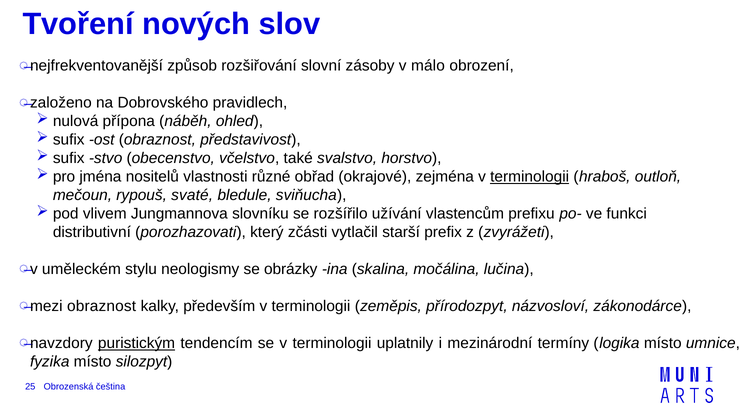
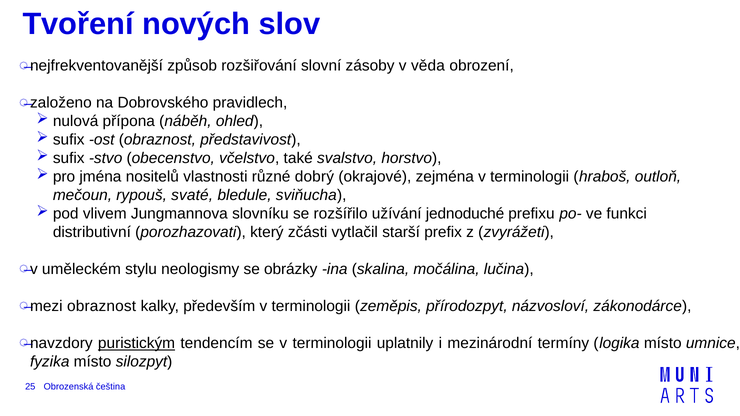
málo: málo -> věda
obřad: obřad -> dobrý
terminologii at (530, 177) underline: present -> none
vlastencům: vlastencům -> jednoduché
